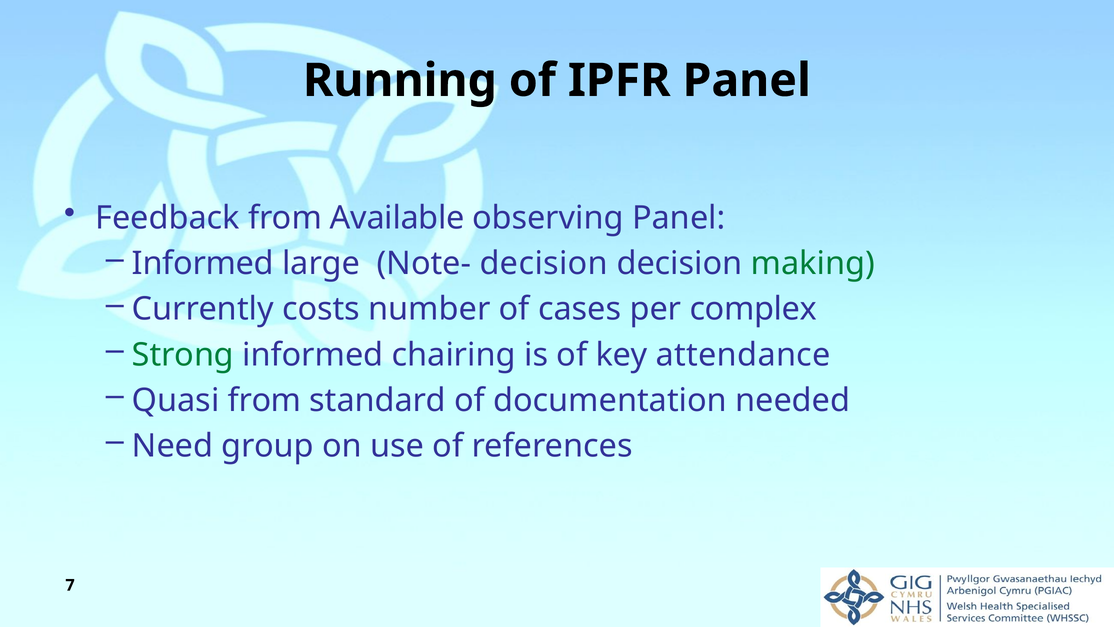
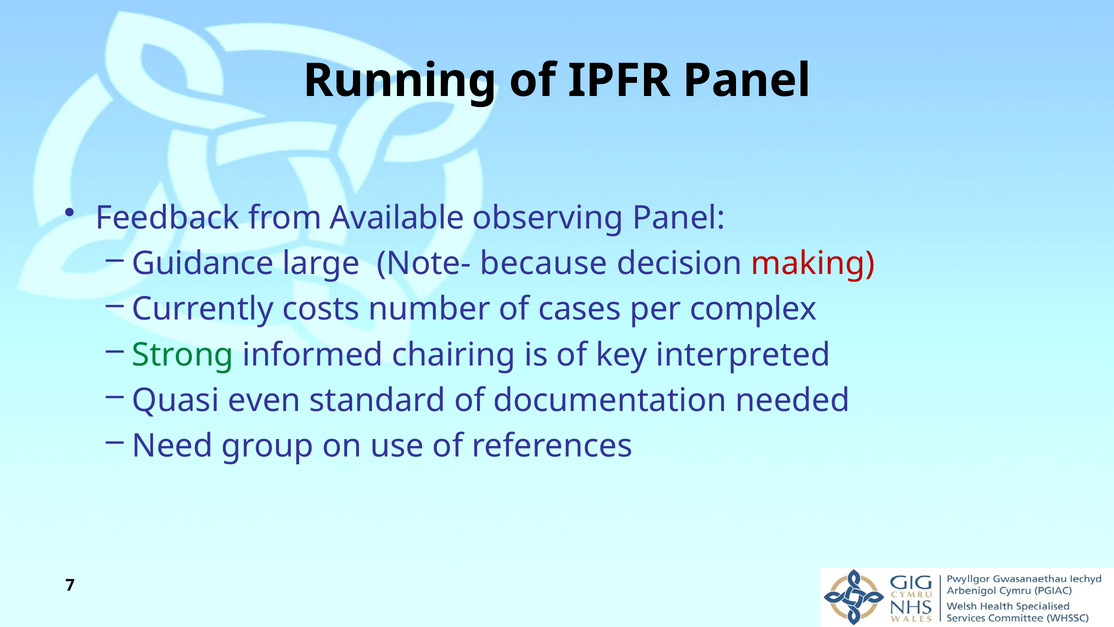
Informed at (203, 264): Informed -> Guidance
Note- decision: decision -> because
making colour: green -> red
attendance: attendance -> interpreted
Quasi from: from -> even
